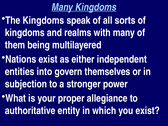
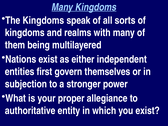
into: into -> first
